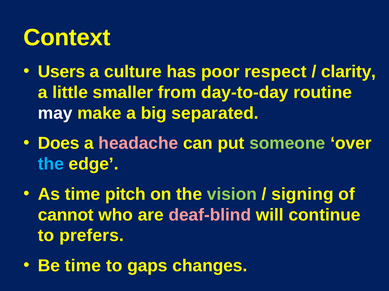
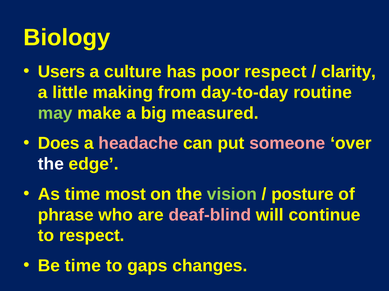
Context: Context -> Biology
smaller: smaller -> making
may colour: white -> light green
separated: separated -> measured
someone colour: light green -> pink
the at (51, 164) colour: light blue -> white
pitch: pitch -> most
signing: signing -> posture
cannot: cannot -> phrase
to prefers: prefers -> respect
